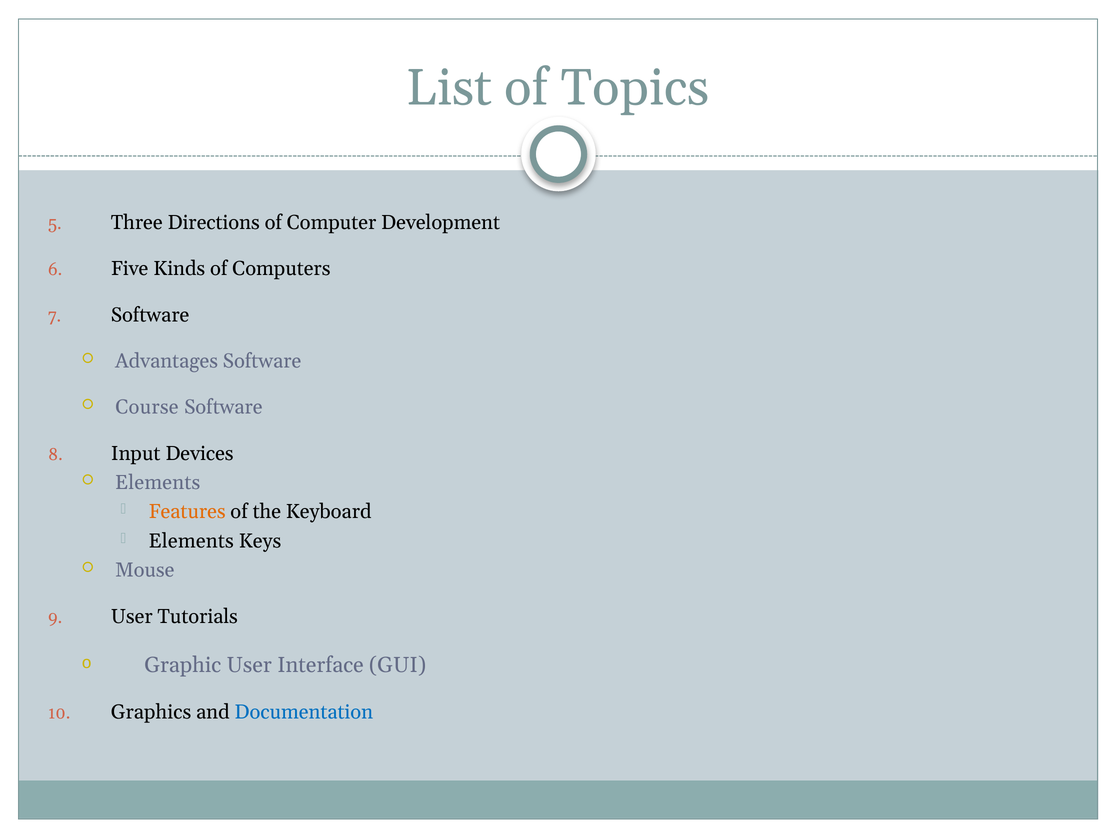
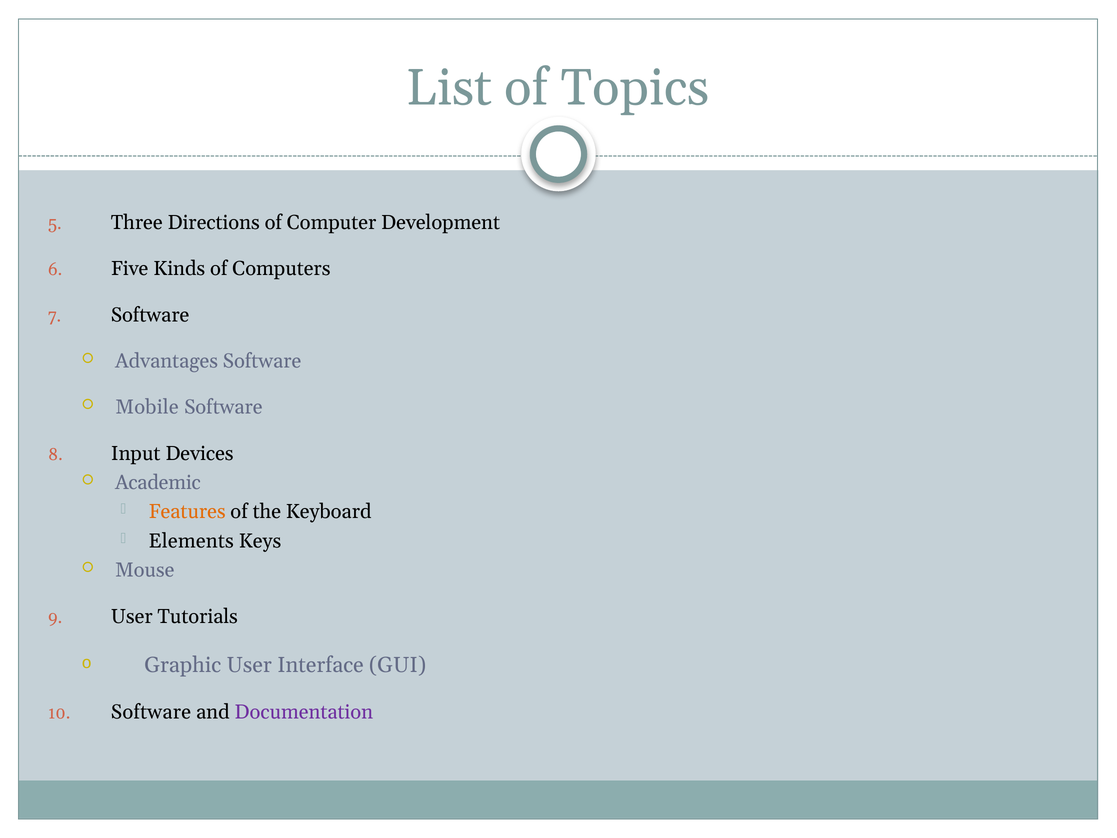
Course: Course -> Mobile
Elements at (158, 482): Elements -> Academic
Graphics at (151, 712): Graphics -> Software
Documentation colour: blue -> purple
